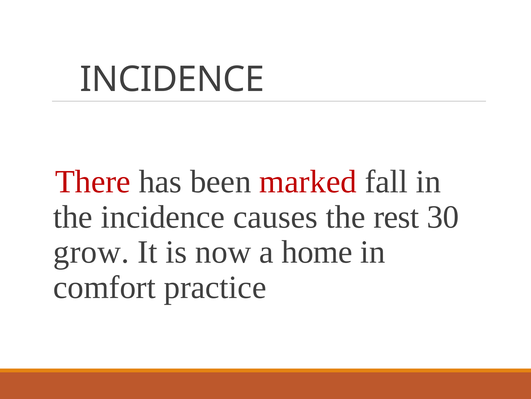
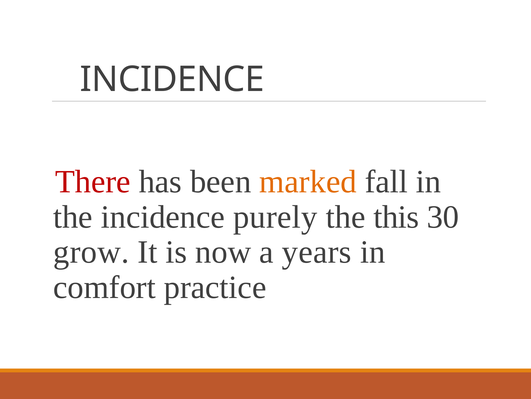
marked colour: red -> orange
causes: causes -> purely
rest: rest -> this
home: home -> years
